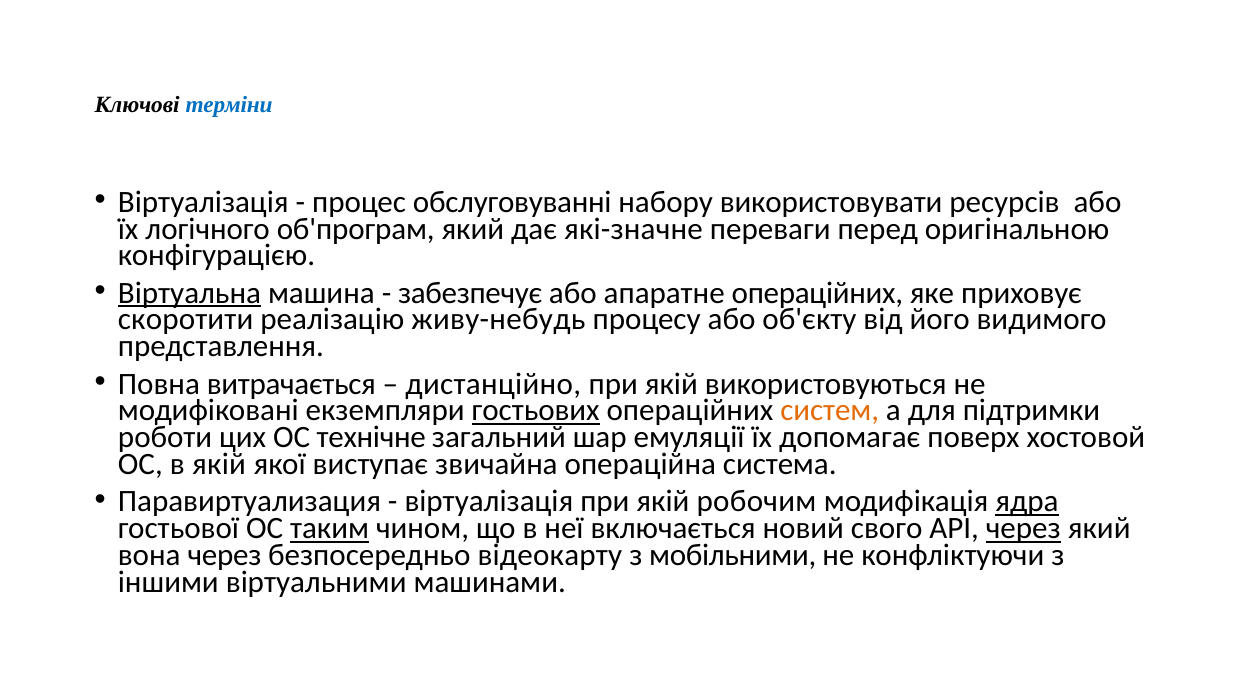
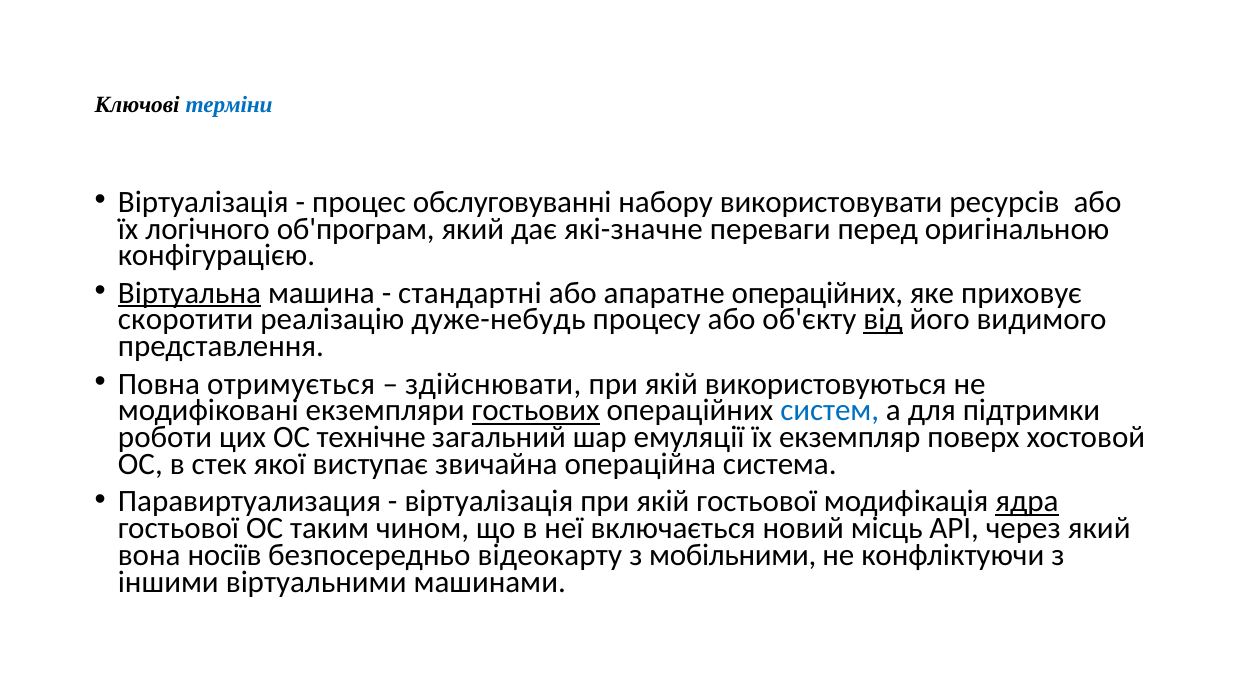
забезпечує: забезпечує -> стандартні
живу-небудь: живу-небудь -> дуже-небудь
від underline: none -> present
витрачається: витрачається -> отримується
дистанційно: дистанційно -> здійснювати
систем colour: orange -> blue
допомагає: допомагає -> екземпляр
в якій: якій -> стек
якій робочим: робочим -> гостьової
таким underline: present -> none
свого: свого -> місць
через at (1023, 528) underline: present -> none
вона через: через -> носіїв
